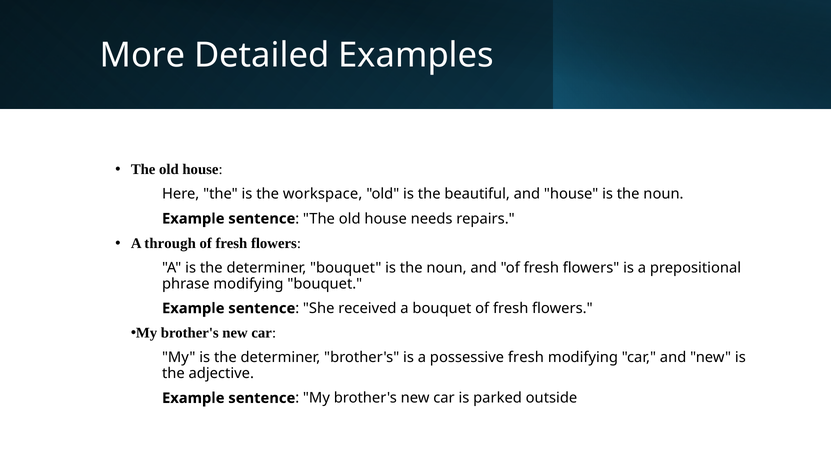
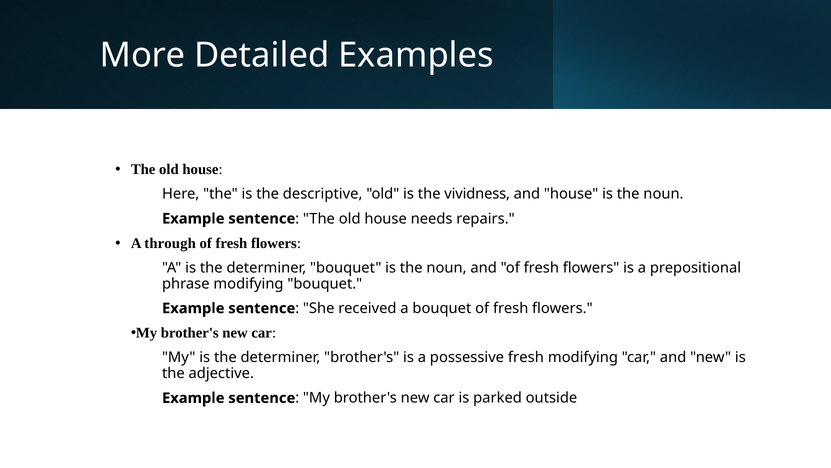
workspace: workspace -> descriptive
beautiful: beautiful -> vividness
